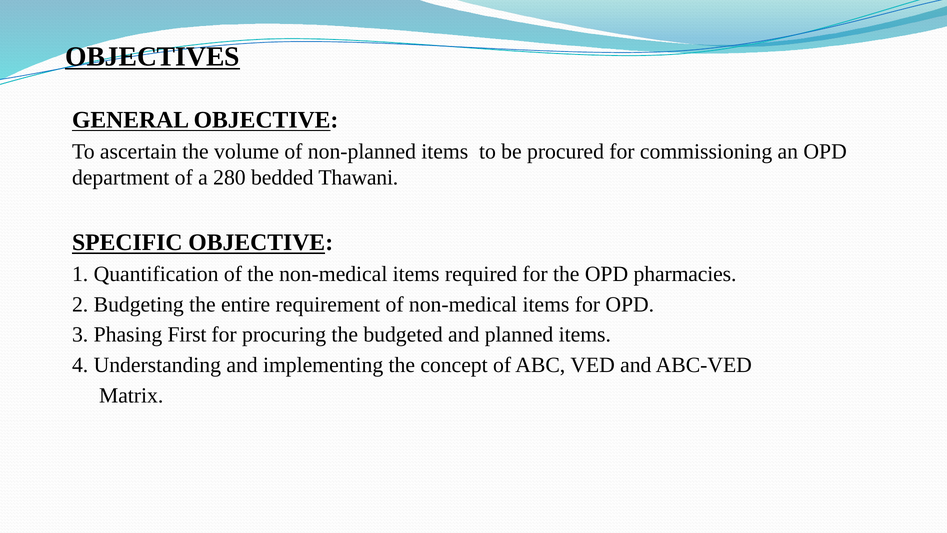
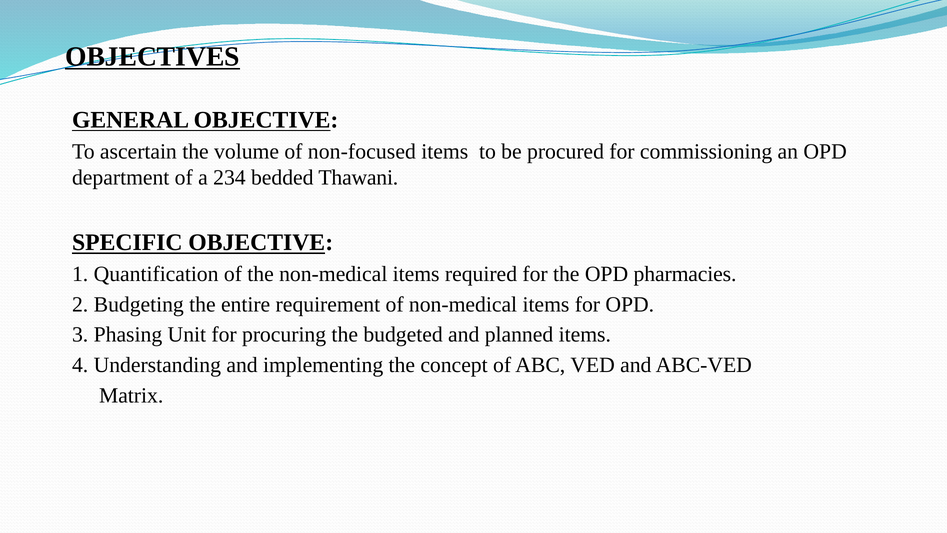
non-planned: non-planned -> non-focused
280: 280 -> 234
First: First -> Unit
